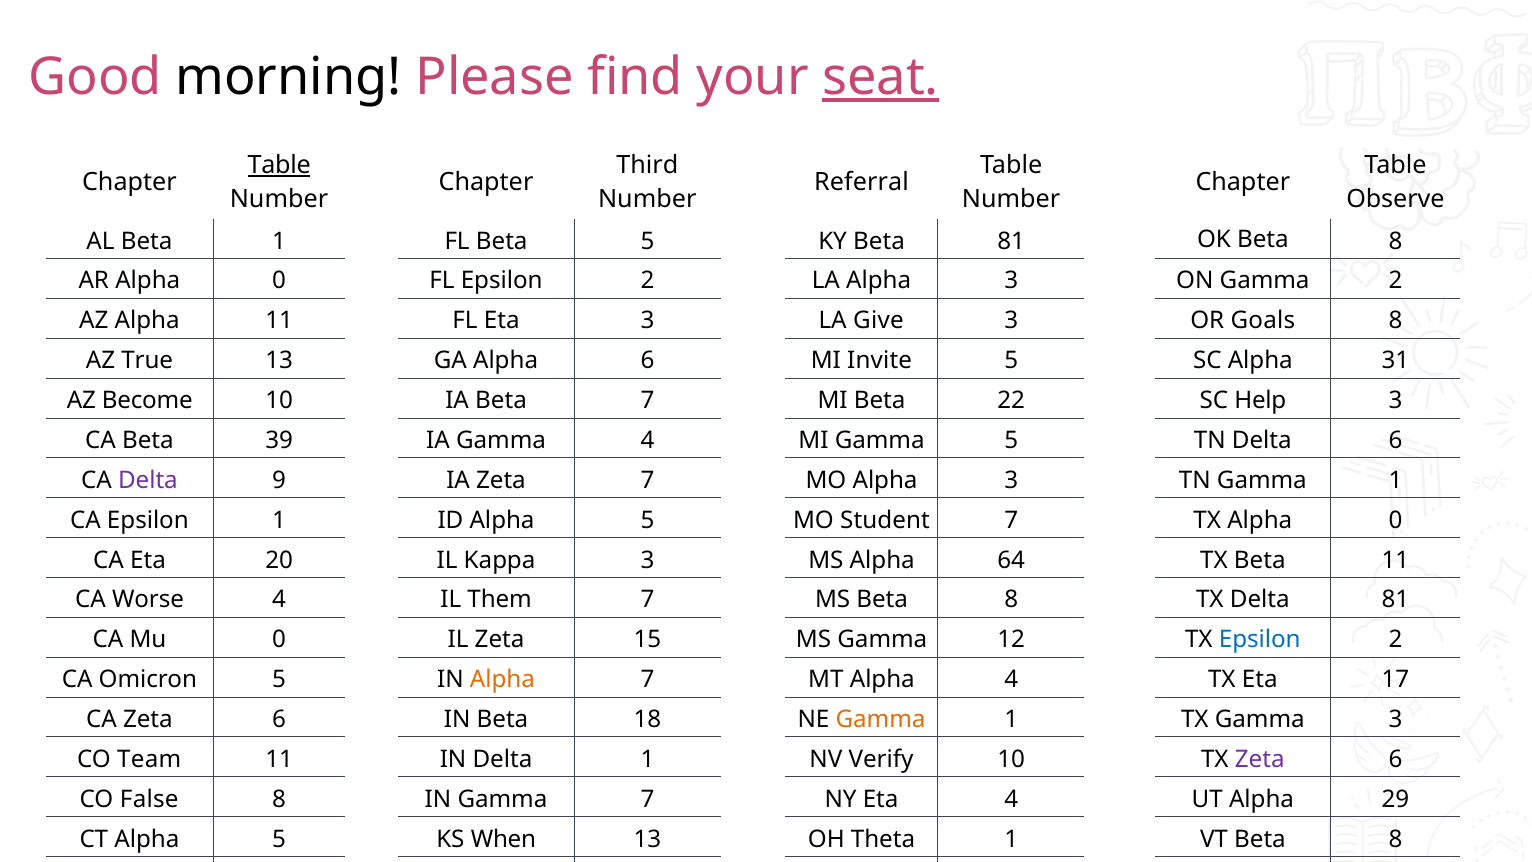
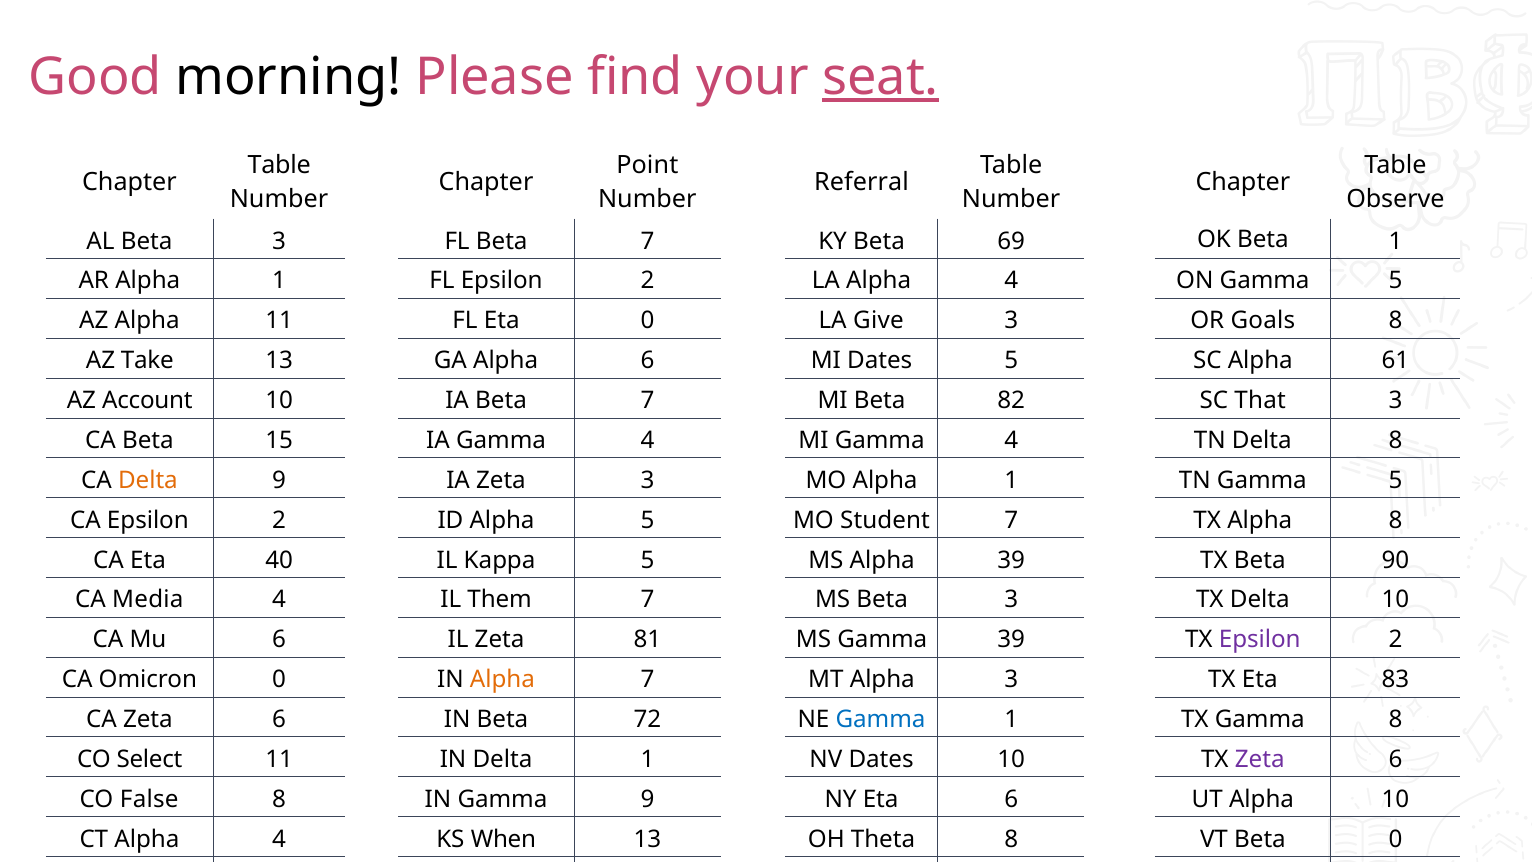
Table at (279, 165) underline: present -> none
Third: Third -> Point
AL Beta 1: 1 -> 3
FL Beta 5: 5 -> 7
Beta 81: 81 -> 69
OK Beta 8: 8 -> 1
AR Alpha 0: 0 -> 1
LA Alpha 3: 3 -> 4
ON Gamma 2: 2 -> 5
Eta 3: 3 -> 0
True: True -> Take
MI Invite: Invite -> Dates
31: 31 -> 61
Become: Become -> Account
22: 22 -> 82
Help: Help -> That
39: 39 -> 15
MI Gamma 5: 5 -> 4
Delta 6: 6 -> 8
Delta at (148, 480) colour: purple -> orange
Zeta 7: 7 -> 3
MO Alpha 3: 3 -> 1
TN Gamma 1: 1 -> 5
CA Epsilon 1: 1 -> 2
TX Alpha 0: 0 -> 8
20: 20 -> 40
Kappa 3: 3 -> 5
Alpha 64: 64 -> 39
Beta 11: 11 -> 90
Worse: Worse -> Media
MS Beta 8: 8 -> 3
Delta 81: 81 -> 10
Mu 0: 0 -> 6
15: 15 -> 81
Gamma 12: 12 -> 39
Epsilon at (1260, 640) colour: blue -> purple
Omicron 5: 5 -> 0
Alpha 4: 4 -> 3
17: 17 -> 83
18: 18 -> 72
Gamma at (881, 719) colour: orange -> blue
Gamma 3: 3 -> 8
Team: Team -> Select
NV Verify: Verify -> Dates
IN Gamma 7: 7 -> 9
Eta 4: 4 -> 6
UT Alpha 29: 29 -> 10
CT Alpha 5: 5 -> 4
Theta 1: 1 -> 8
VT Beta 8: 8 -> 0
